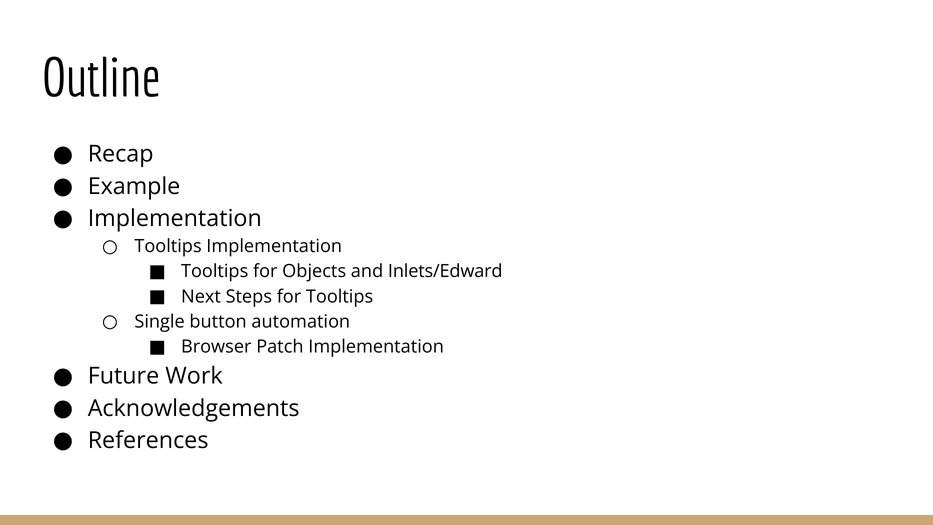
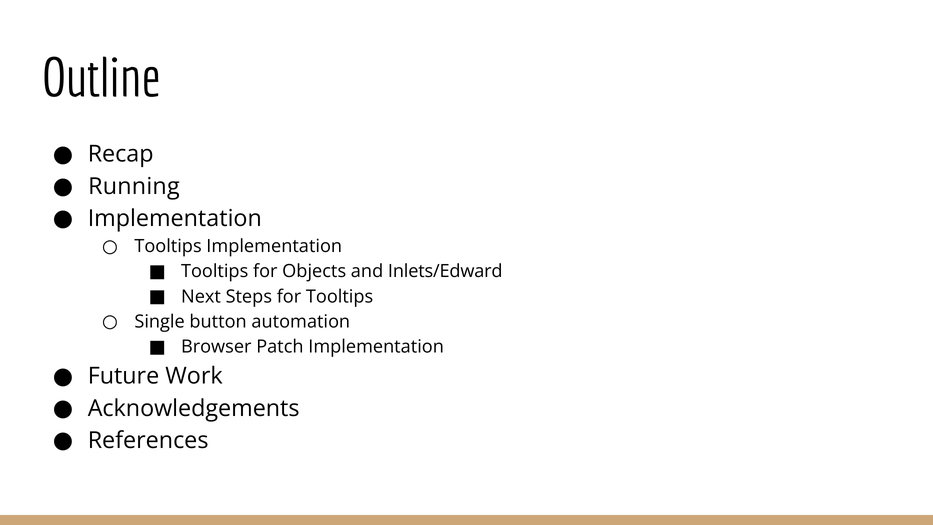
Example: Example -> Running
